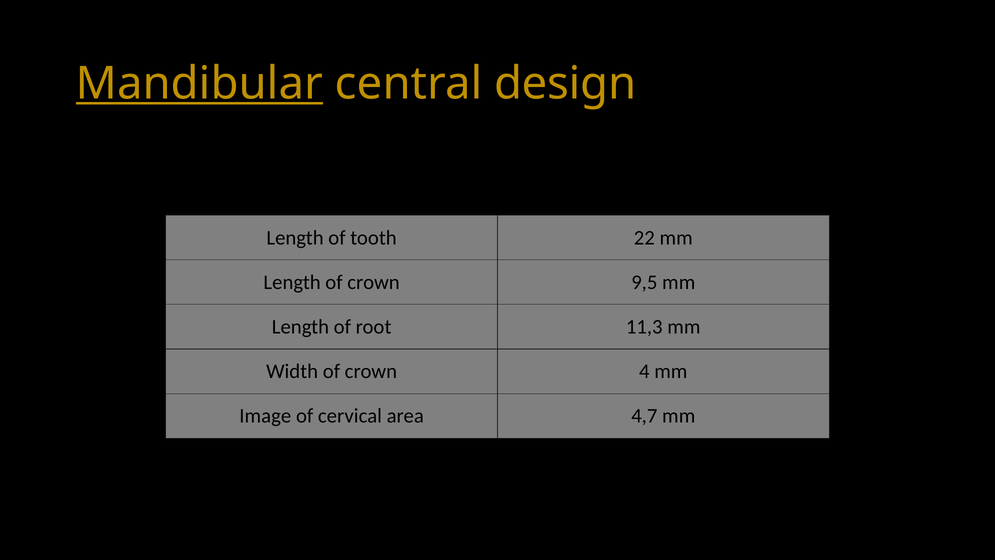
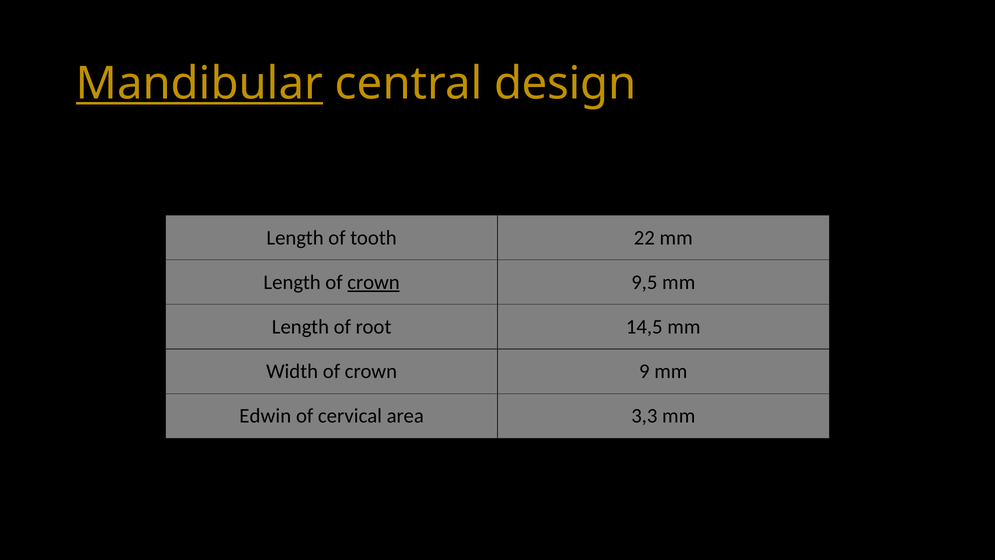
crown at (374, 282) underline: none -> present
11,3: 11,3 -> 14,5
4: 4 -> 9
Image: Image -> Edwin
4,7: 4,7 -> 3,3
